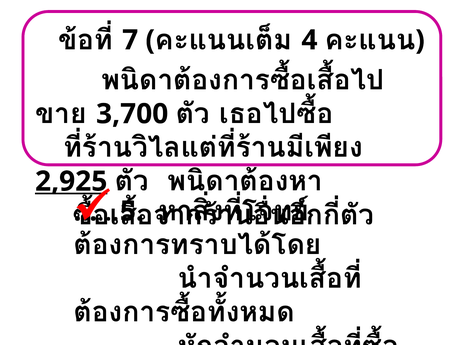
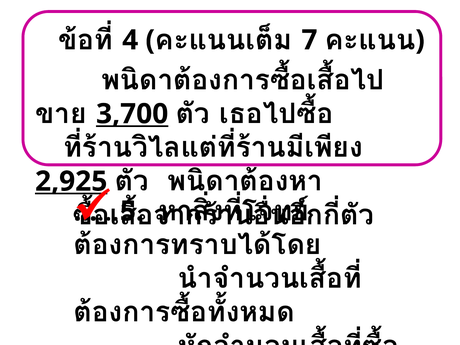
7: 7 -> 4
4: 4 -> 7
3,700 underline: none -> present
